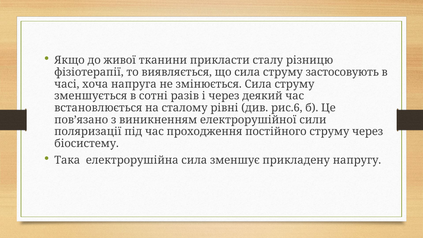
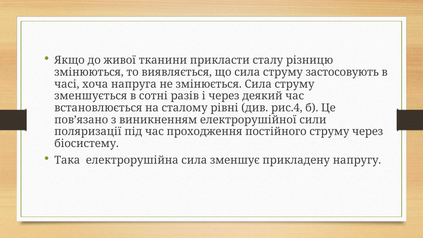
фізіотерапії: фізіотерапії -> змінюються
рис.6: рис.6 -> рис.4
